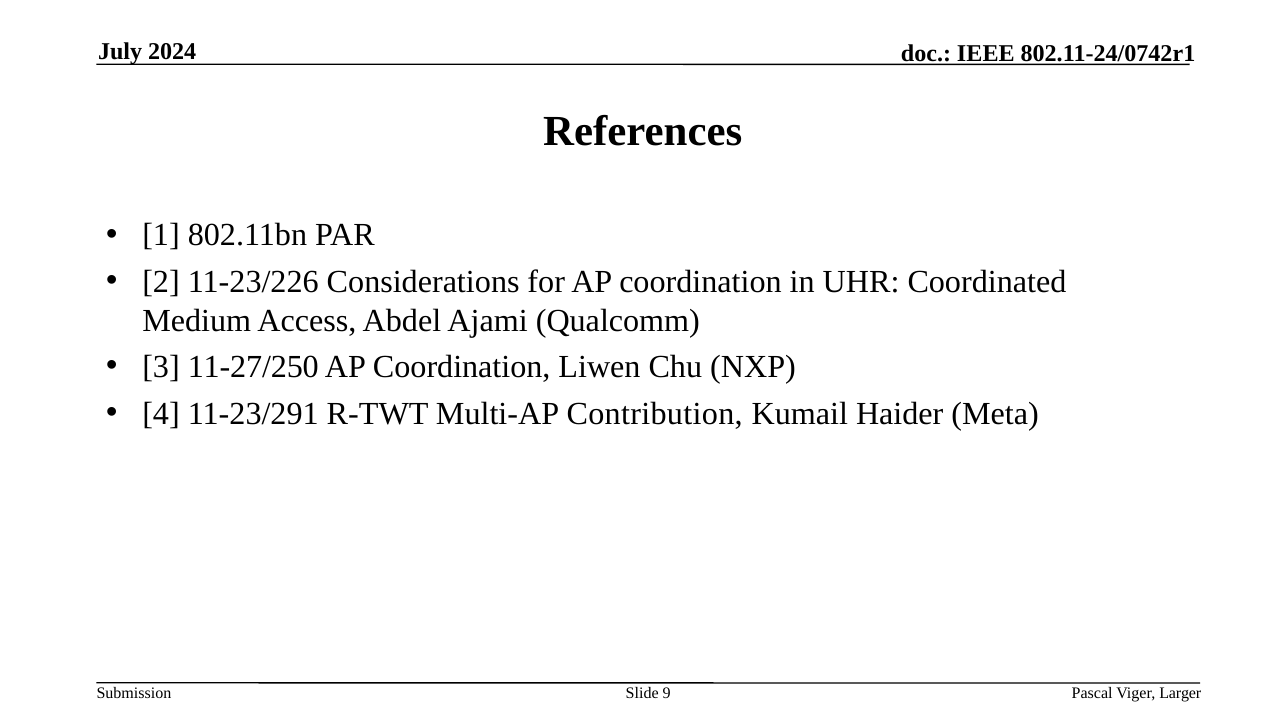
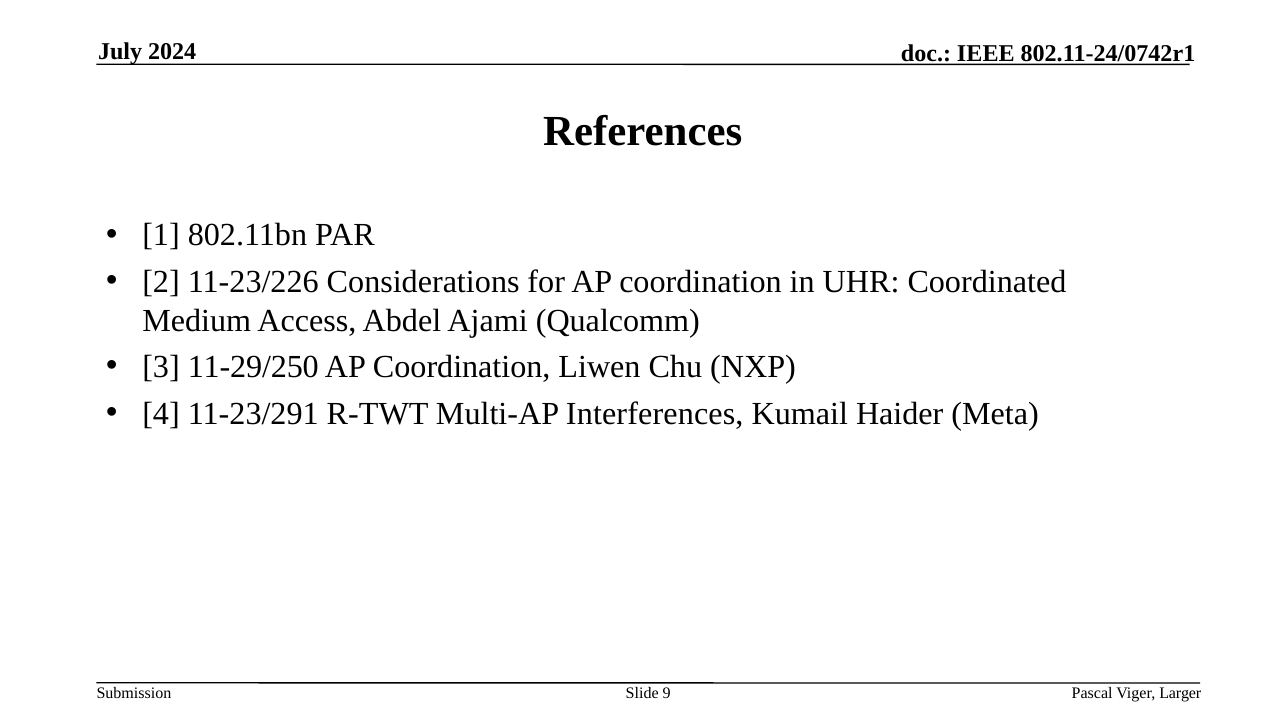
11-27/250: 11-27/250 -> 11-29/250
Contribution: Contribution -> Interferences
